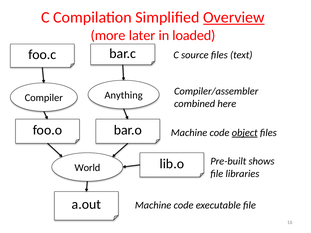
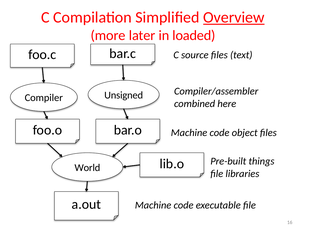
Anything: Anything -> Unsigned
object underline: present -> none
shows: shows -> things
